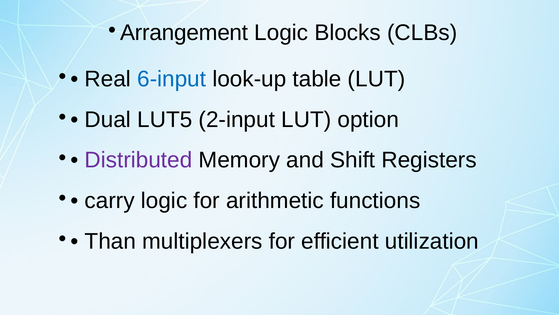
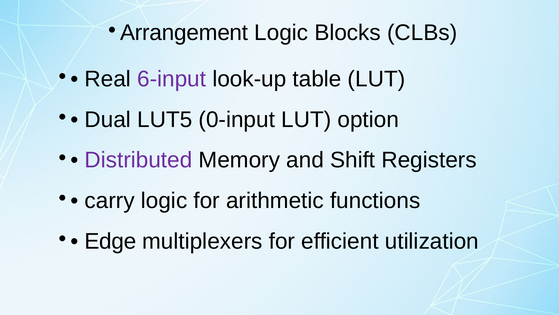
6-input colour: blue -> purple
2-input: 2-input -> 0-input
Than: Than -> Edge
